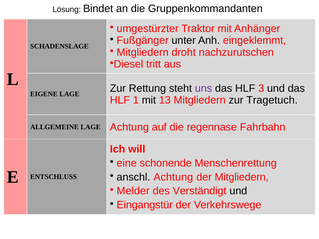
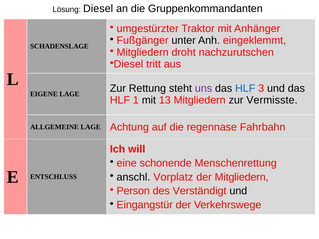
Lösung Bindet: Bindet -> Diesel
HLF at (245, 88) colour: black -> blue
Tragetuch: Tragetuch -> Vermisste
anschl Achtung: Achtung -> Vorplatz
Melder: Melder -> Person
